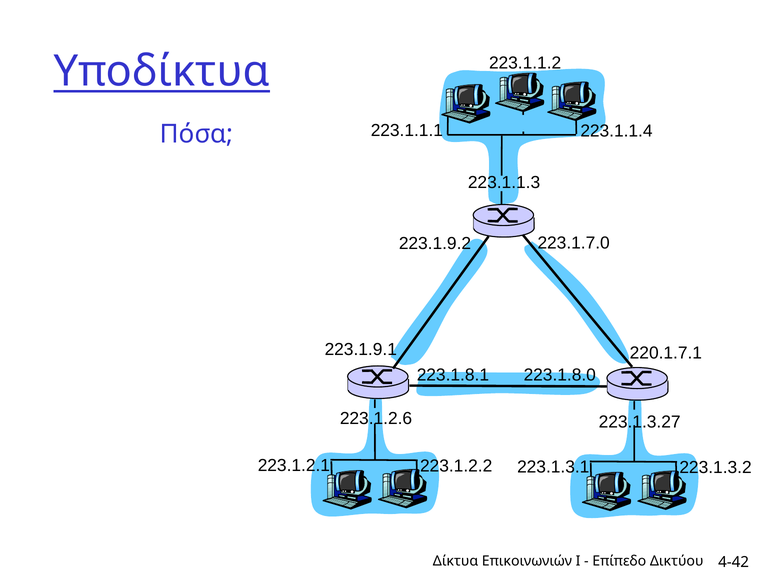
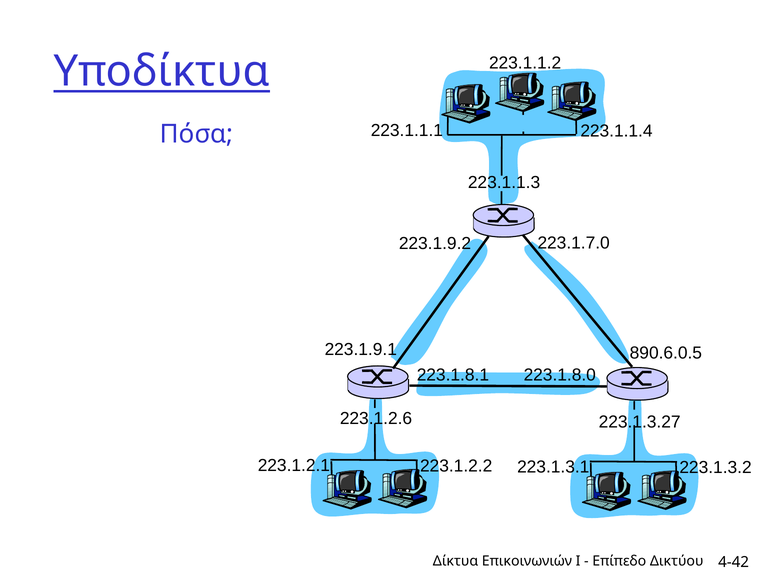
220.1.7.1: 220.1.7.1 -> 890.6.0.5
